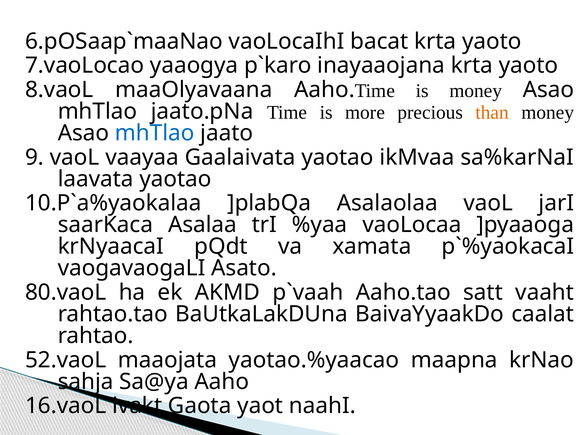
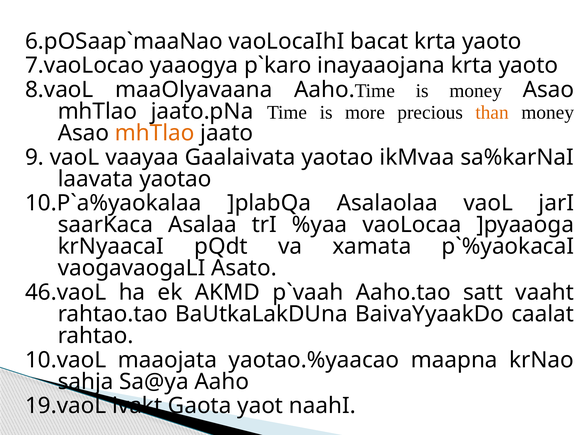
mhTlao at (155, 133) colour: blue -> orange
80.vaoL: 80.vaoL -> 46.vaoL
52.vaoL: 52.vaoL -> 10.vaoL
16.vaoL: 16.vaoL -> 19.vaoL
